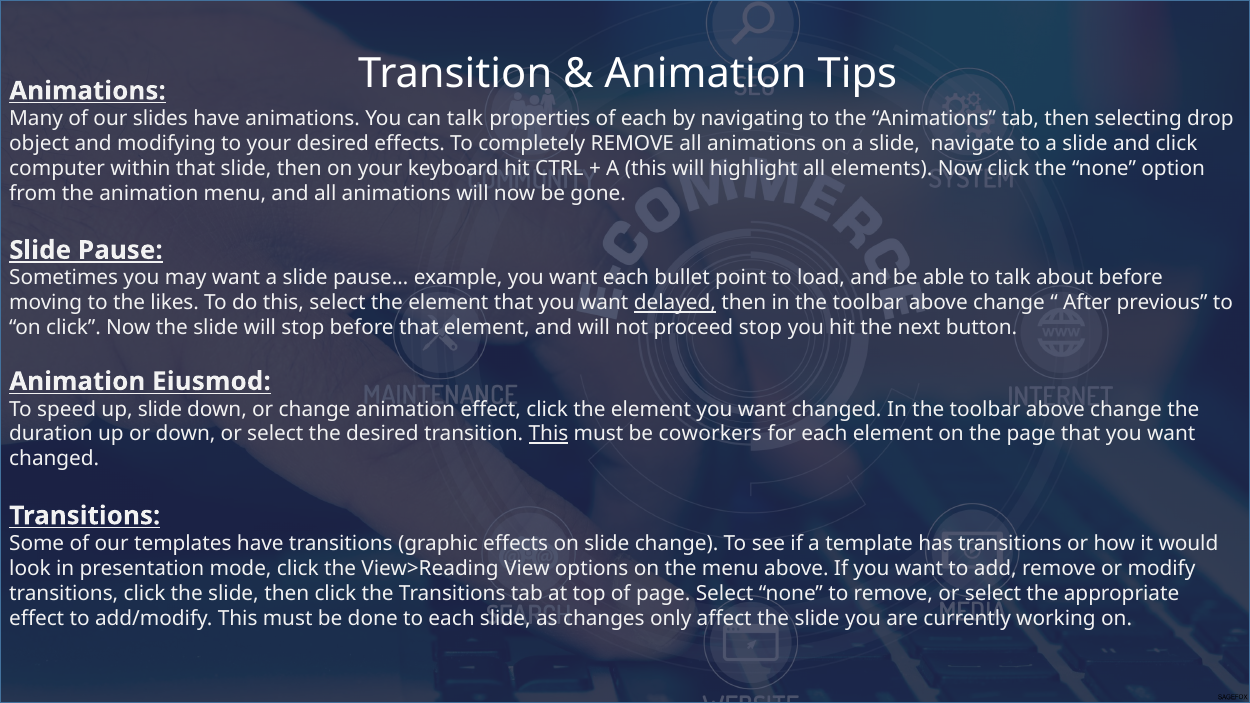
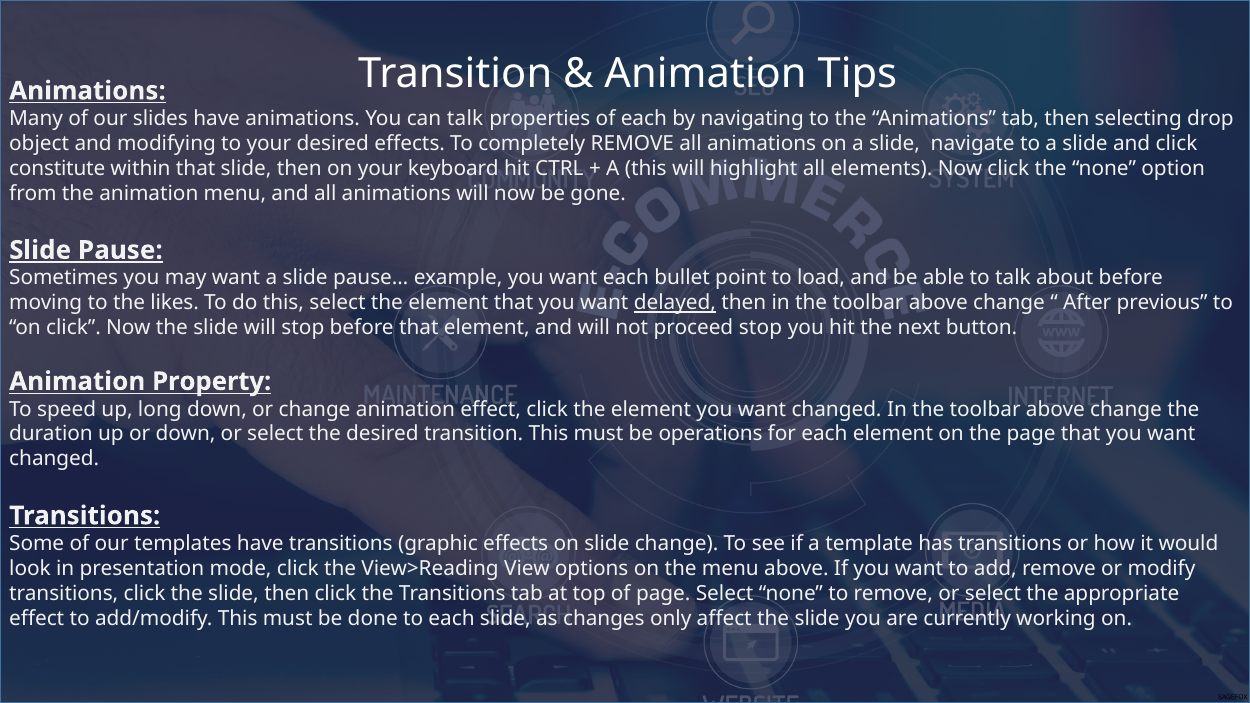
computer: computer -> constitute
Eiusmod: Eiusmod -> Property
up slide: slide -> long
This at (548, 434) underline: present -> none
coworkers: coworkers -> operations
